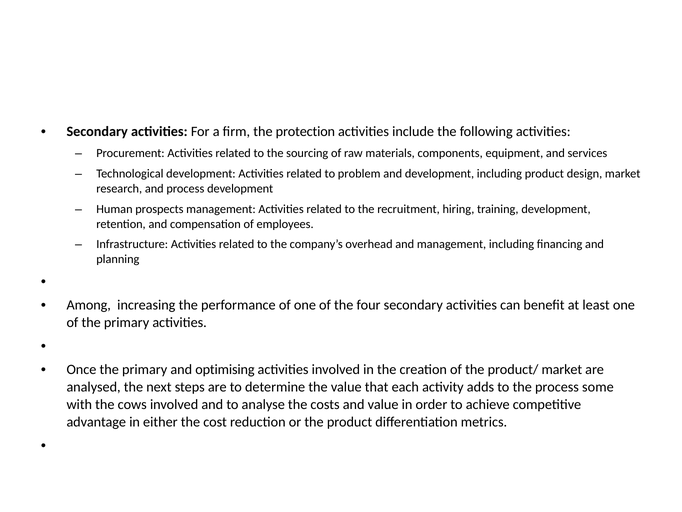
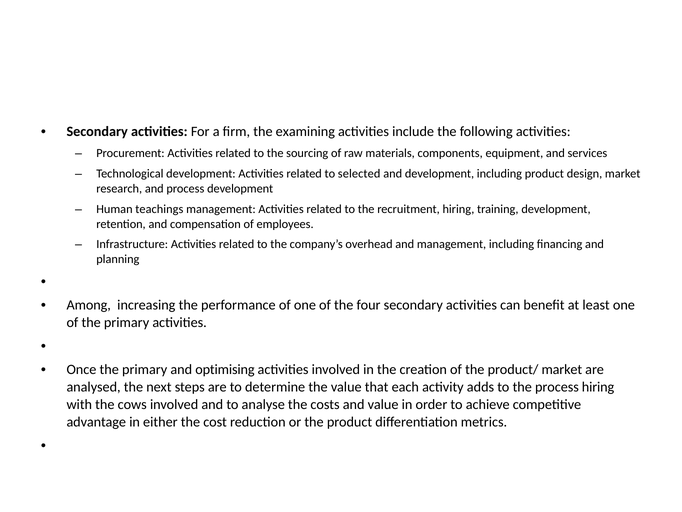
protection: protection -> examining
problem: problem -> selected
prospects: prospects -> teachings
process some: some -> hiring
